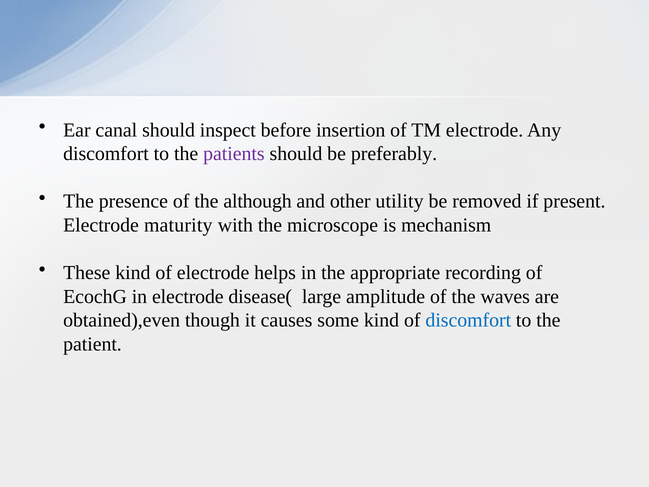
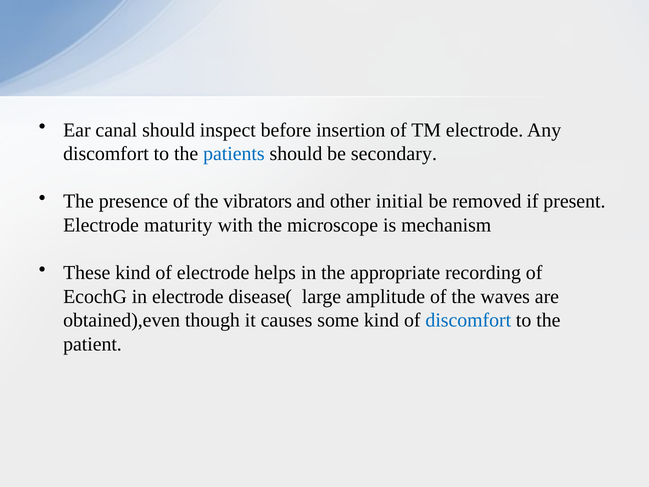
patients colour: purple -> blue
preferably: preferably -> secondary
although: although -> vibrators
utility: utility -> initial
